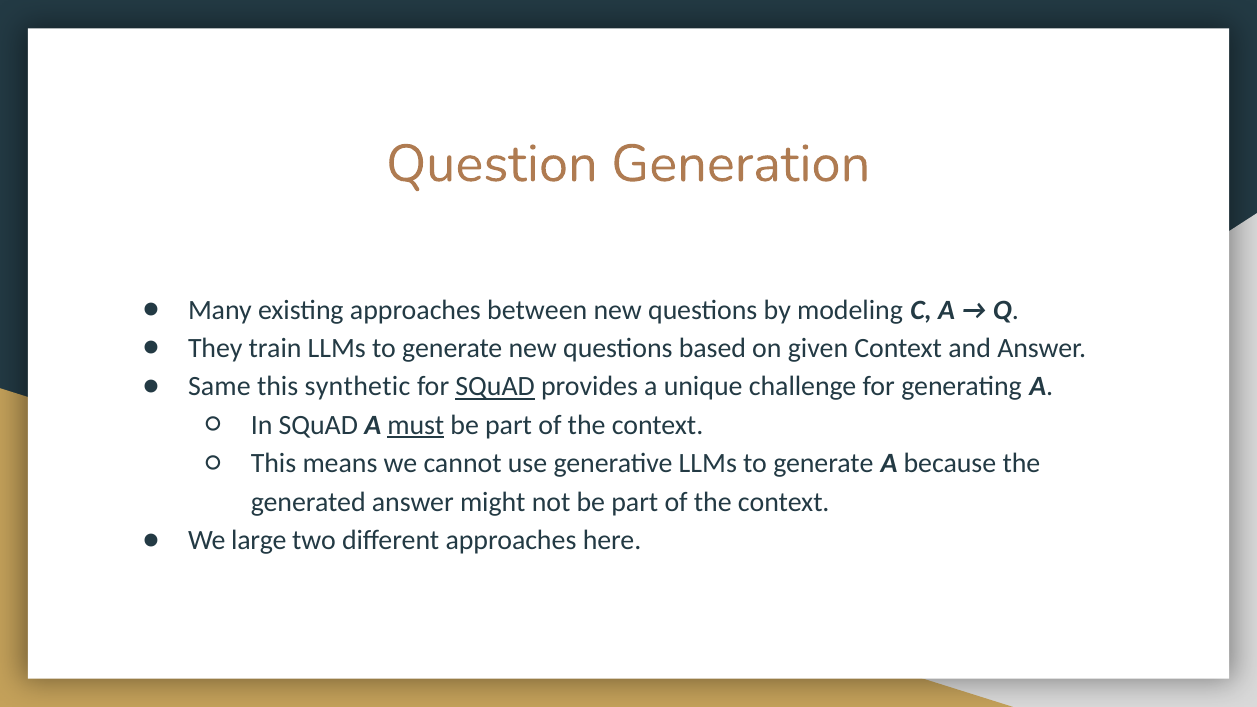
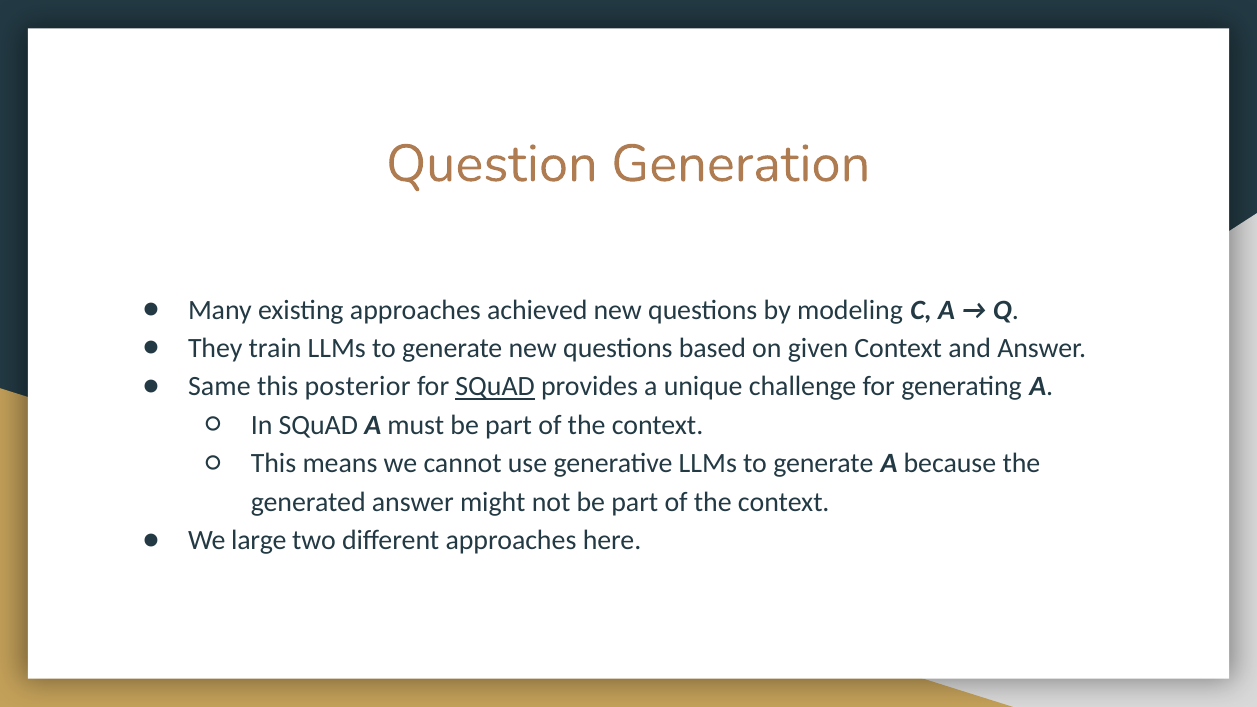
between: between -> achieved
synthetic: synthetic -> posterior
must underline: present -> none
